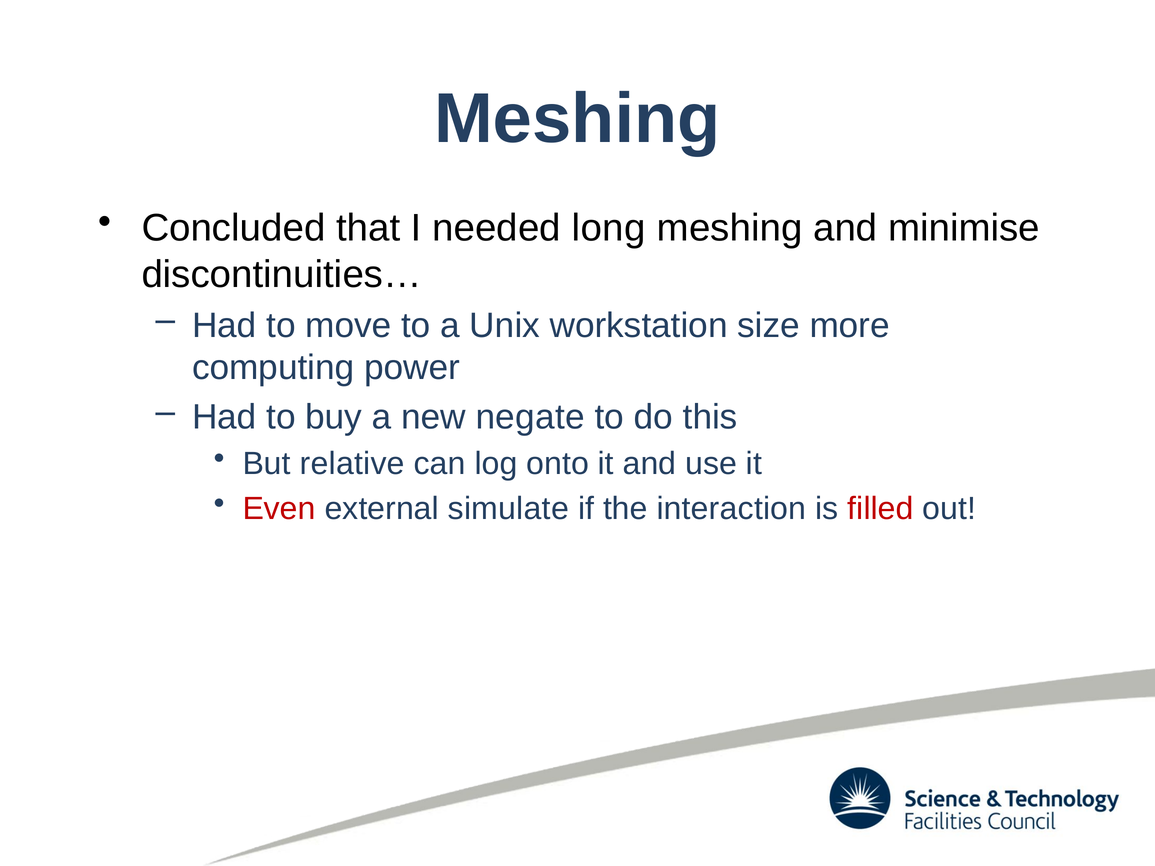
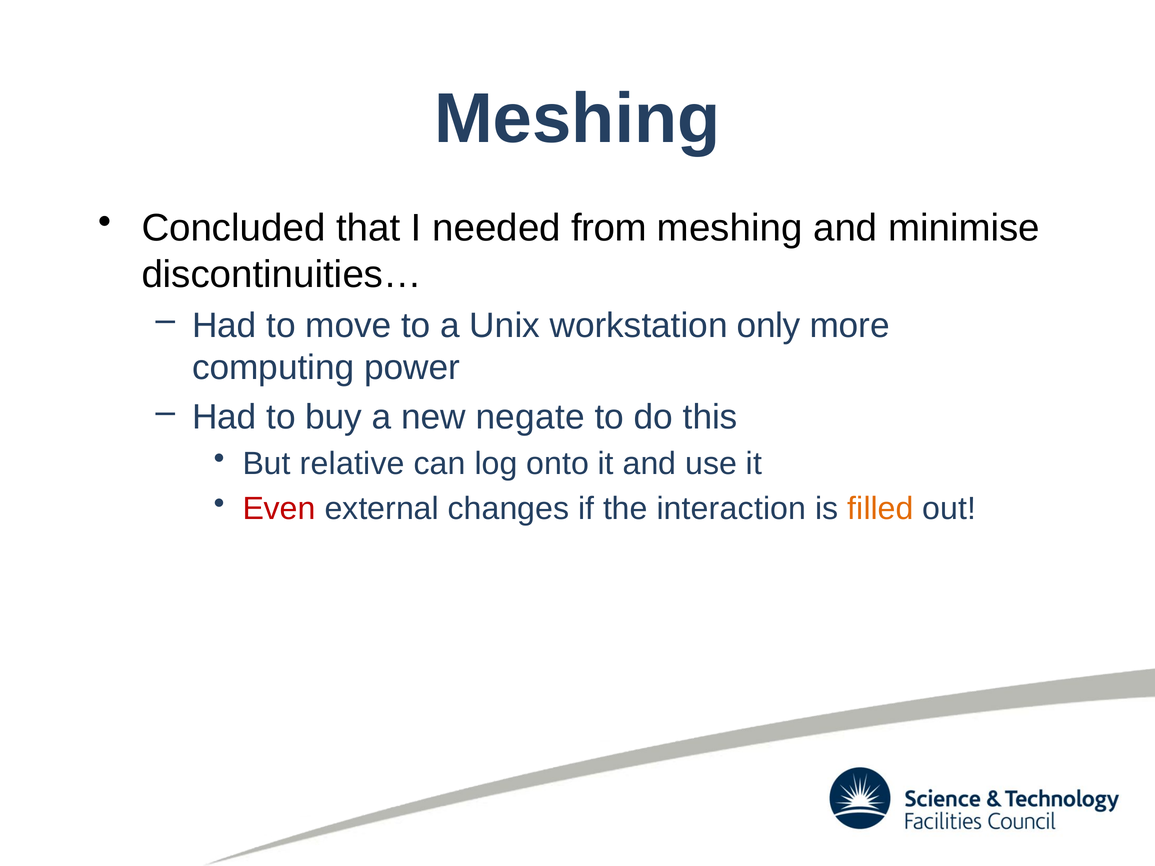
long: long -> from
size: size -> only
simulate: simulate -> changes
filled colour: red -> orange
